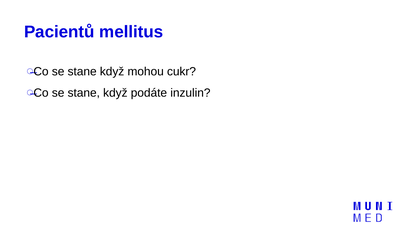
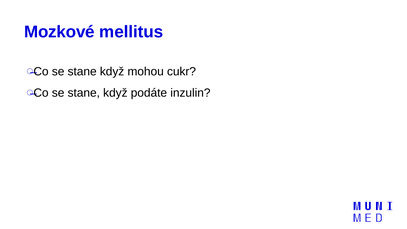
Pacientů: Pacientů -> Mozkové
